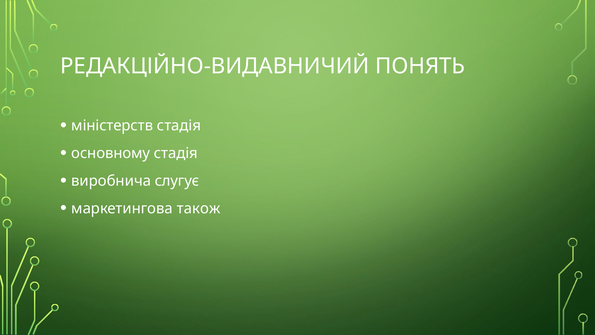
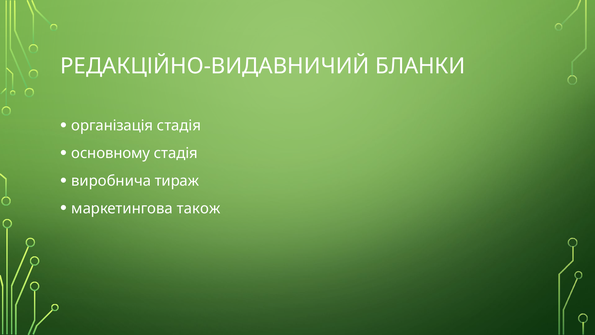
ПОНЯТЬ: ПОНЯТЬ -> БЛАНКИ
міністерств: міністерств -> організація
слугує: слугує -> тираж
